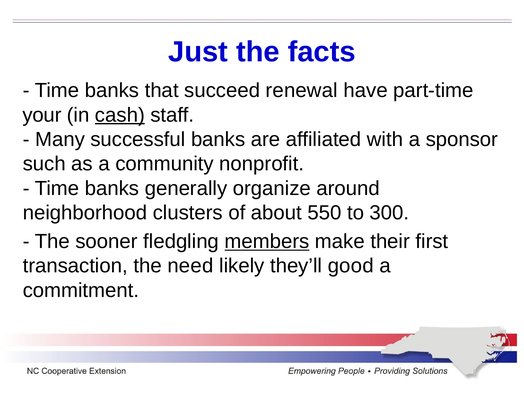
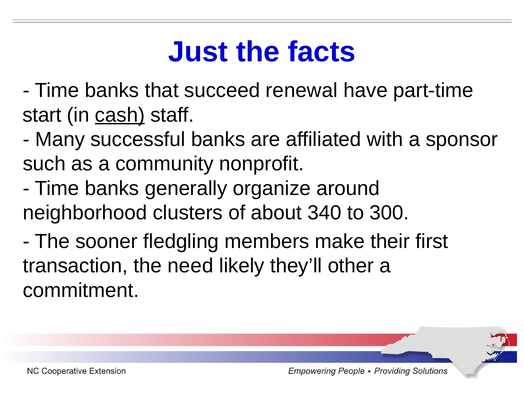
your: your -> start
550: 550 -> 340
members underline: present -> none
good: good -> other
